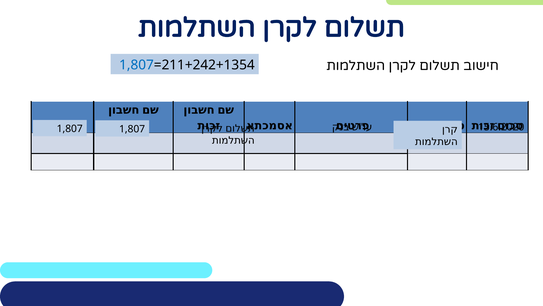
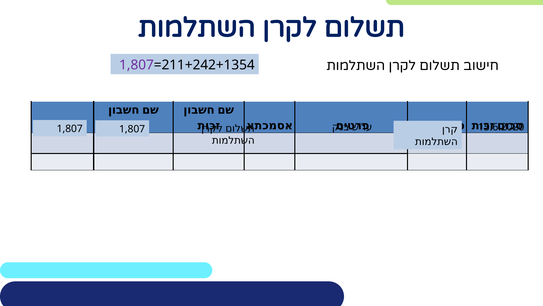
1,807 at (136, 65) colour: blue -> purple
